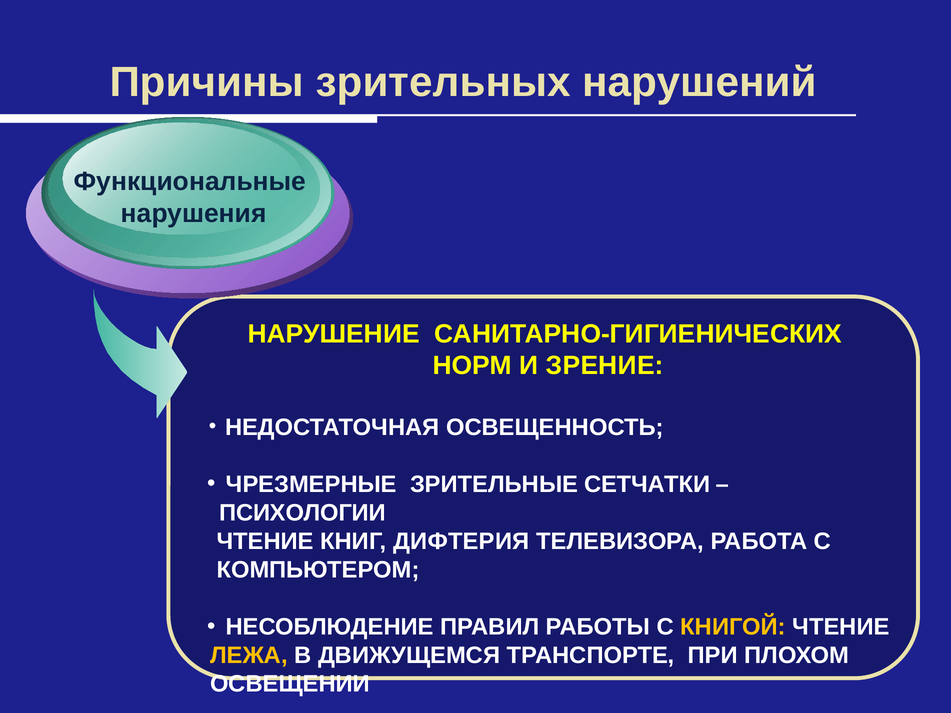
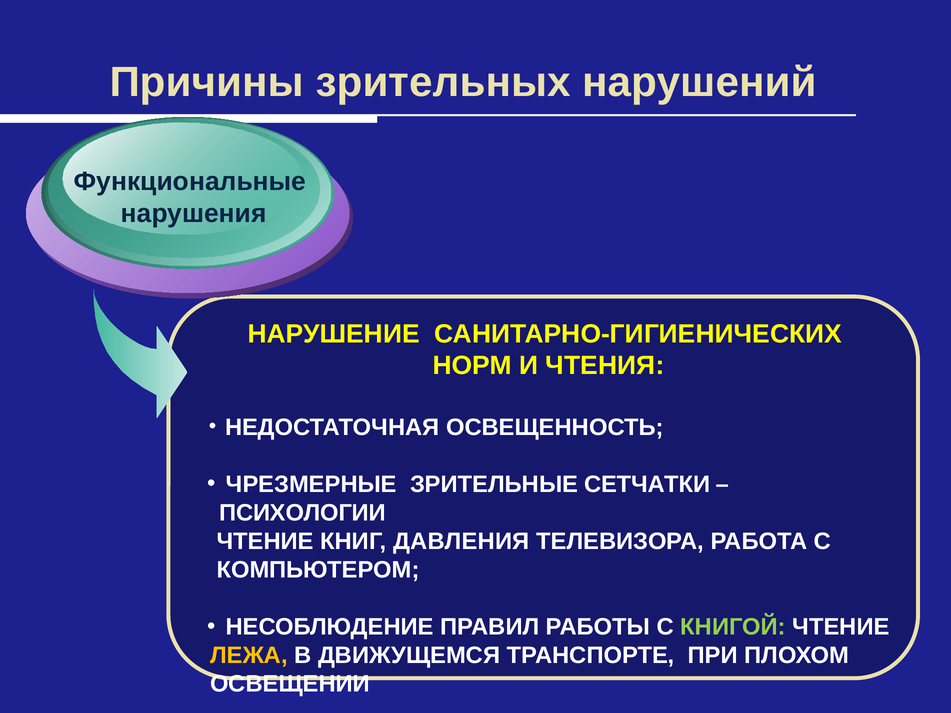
ЗРЕНИЕ: ЗРЕНИЕ -> ЧТЕНИЯ
ДИФТЕРИЯ: ДИФТЕРИЯ -> ДАВЛЕНИЯ
КНИГОЙ colour: yellow -> light green
